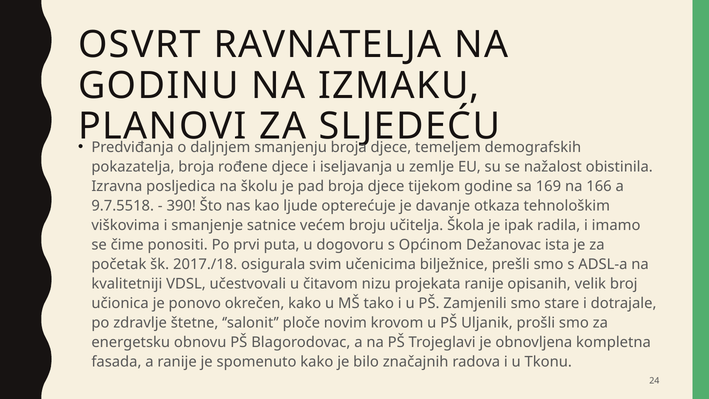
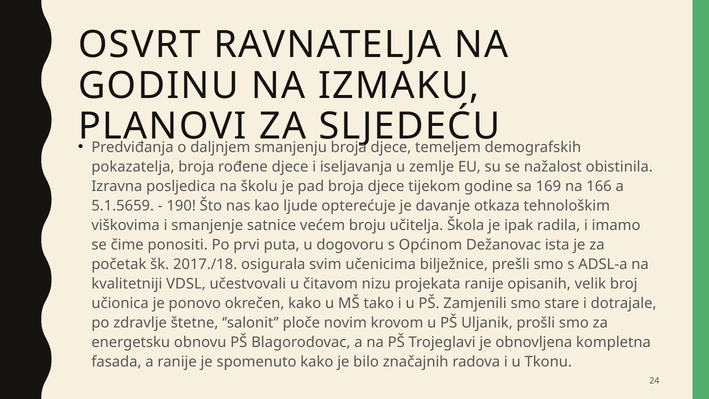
9.7.5518: 9.7.5518 -> 5.1.5659
390: 390 -> 190
